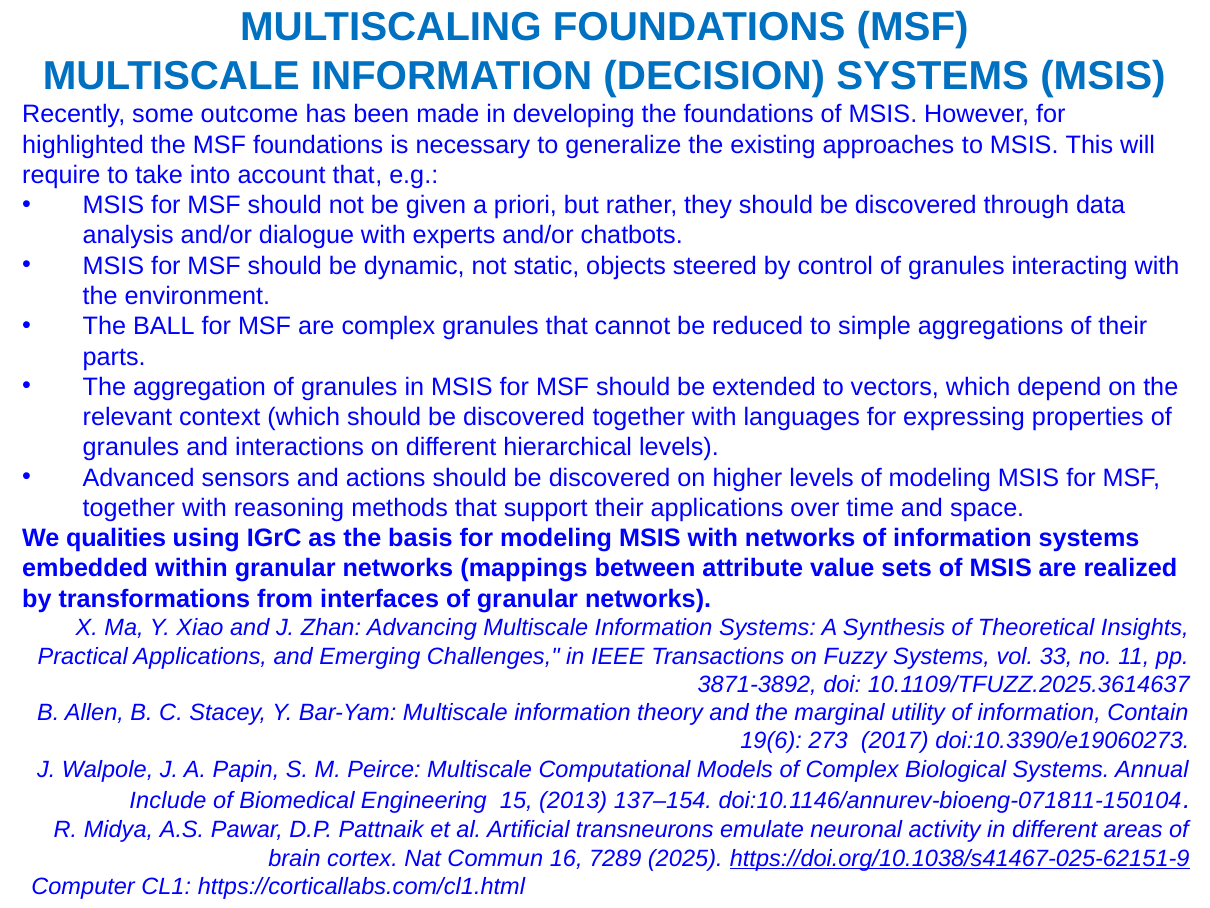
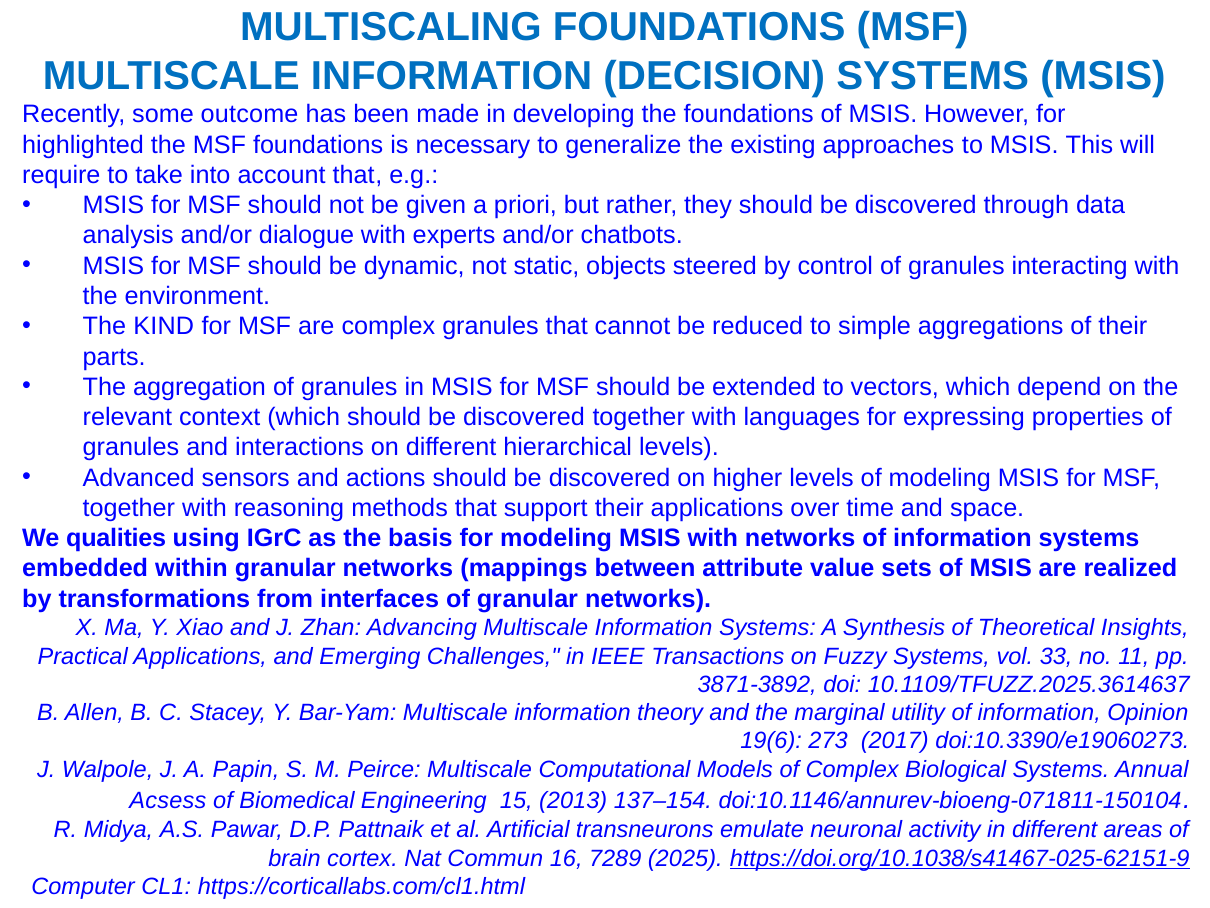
BALL: BALL -> KIND
Contain: Contain -> Opinion
Include: Include -> Acsess
